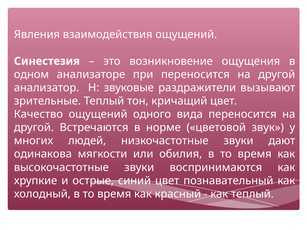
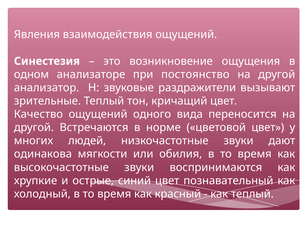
при переносится: переносится -> постоянство
цветовой звук: звук -> цвет
